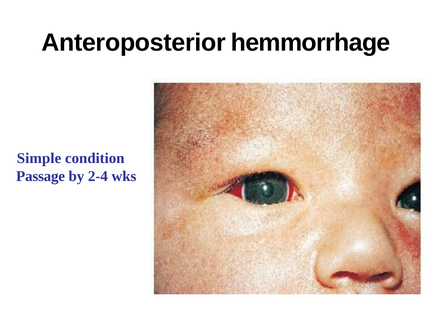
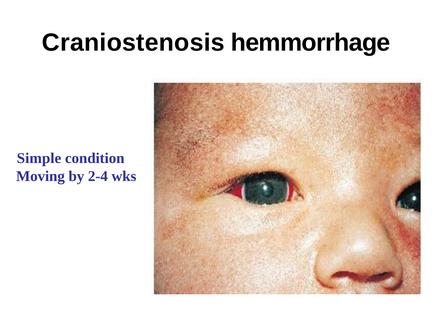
Anteroposterior: Anteroposterior -> Craniostenosis
Passage: Passage -> Moving
